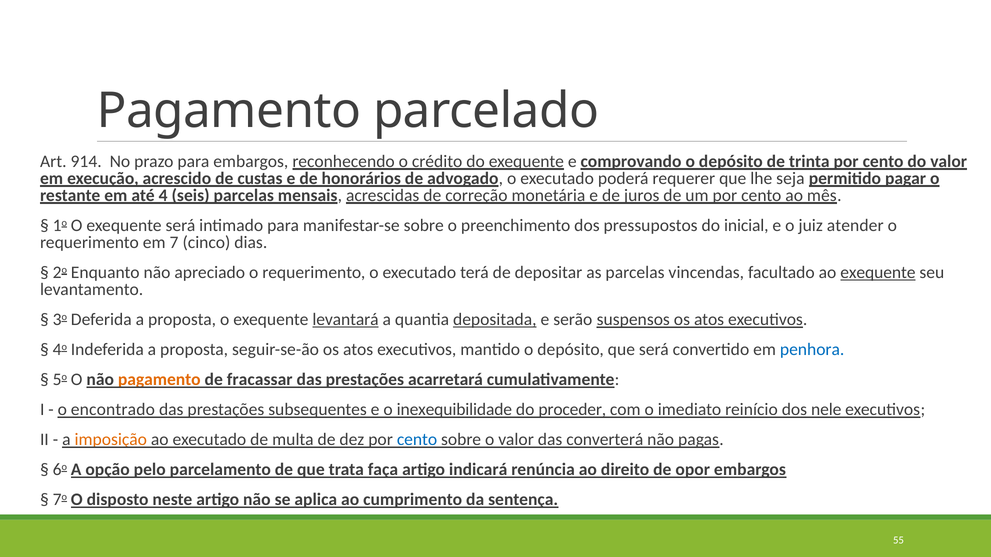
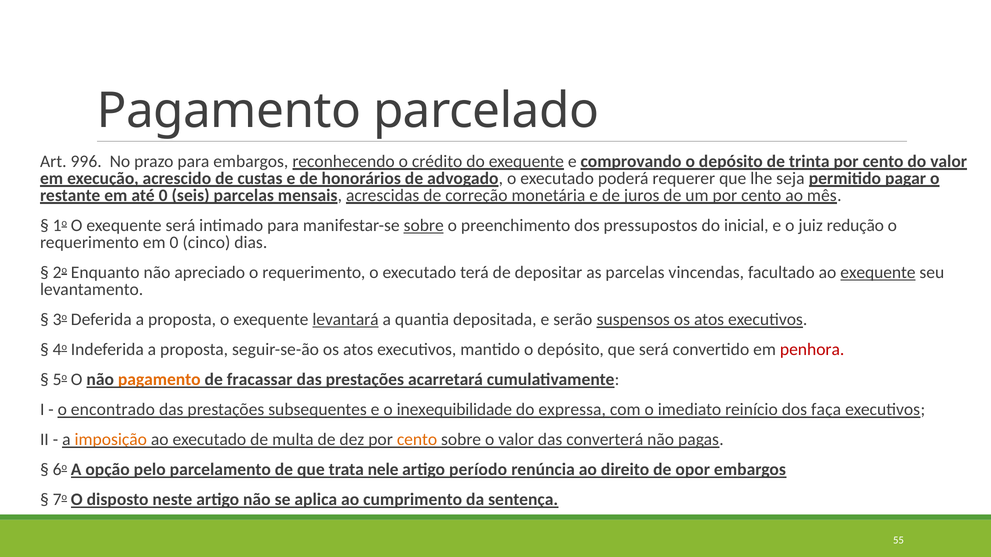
914: 914 -> 996
até 4: 4 -> 0
sobre at (424, 226) underline: none -> present
atender: atender -> redução
em 7: 7 -> 0
depositada underline: present -> none
penhora colour: blue -> red
proceder: proceder -> expressa
nele: nele -> faça
cento at (417, 440) colour: blue -> orange
faça: faça -> nele
indicará: indicará -> período
